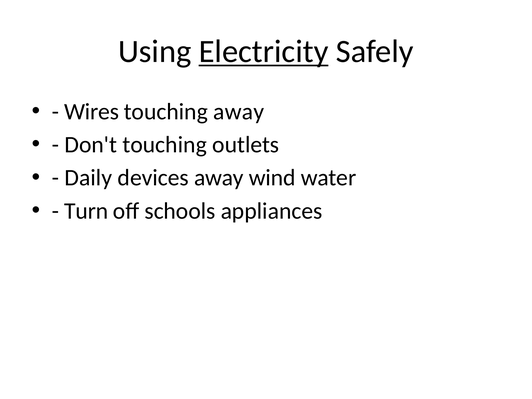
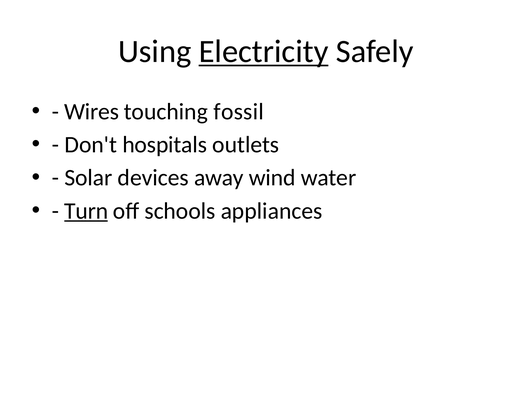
touching away: away -> fossil
Don't touching: touching -> hospitals
Daily: Daily -> Solar
Turn underline: none -> present
